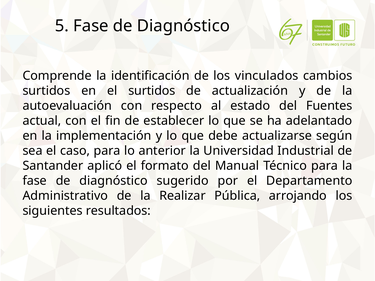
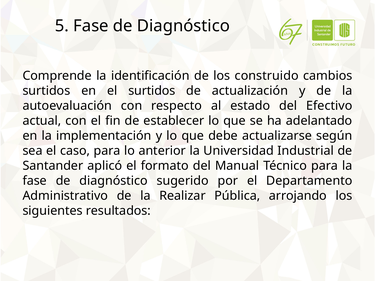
vinculados: vinculados -> construido
Fuentes: Fuentes -> Efectivo
